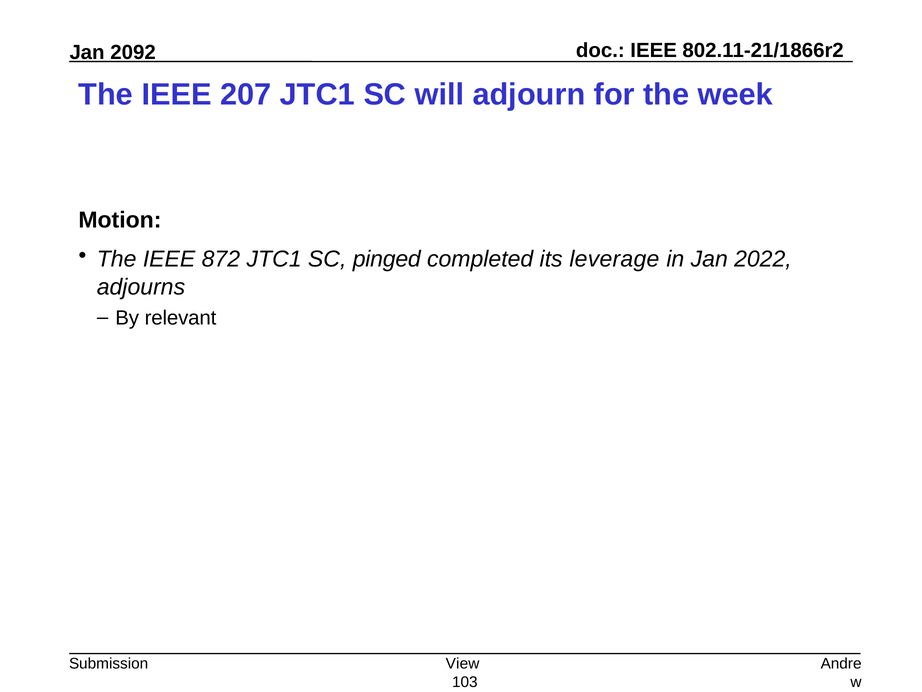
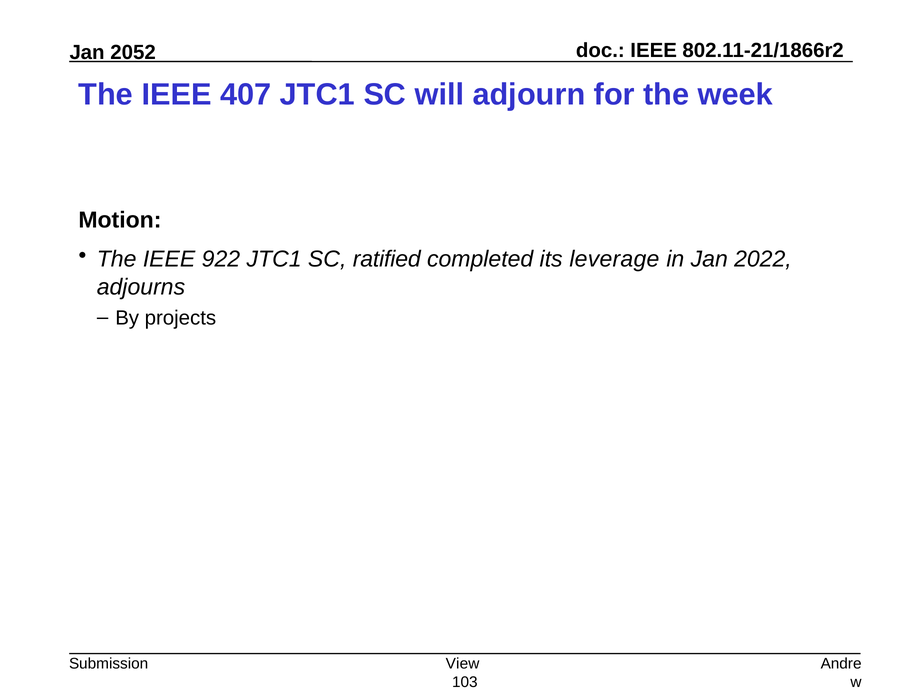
2092: 2092 -> 2052
207: 207 -> 407
872: 872 -> 922
pinged: pinged -> ratified
relevant: relevant -> projects
